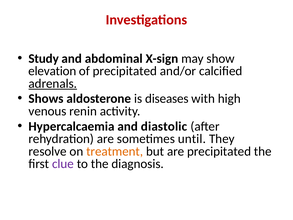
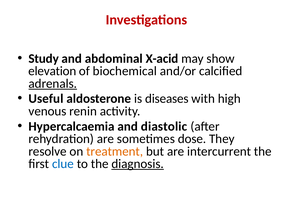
X-sign: X-sign -> X-acid
of precipitated: precipitated -> biochemical
Shows: Shows -> Useful
until: until -> dose
are precipitated: precipitated -> intercurrent
clue colour: purple -> blue
diagnosis underline: none -> present
